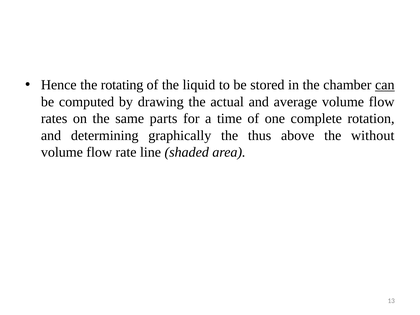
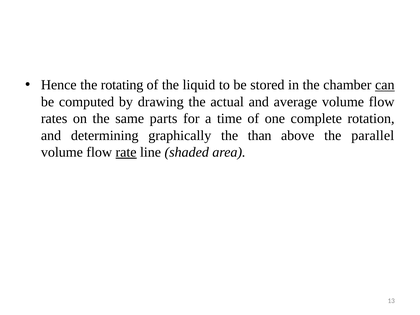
thus: thus -> than
without: without -> parallel
rate underline: none -> present
